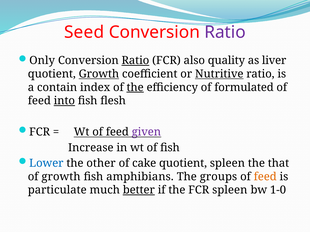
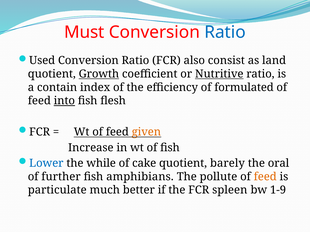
Seed: Seed -> Must
Ratio at (225, 32) colour: purple -> blue
Only: Only -> Used
Ratio at (135, 61) underline: present -> none
quality: quality -> consist
liver: liver -> land
the at (135, 88) underline: present -> none
given colour: purple -> orange
other: other -> while
quotient spleen: spleen -> barely
that: that -> oral
of growth: growth -> further
groups: groups -> pollute
better underline: present -> none
1-0: 1-0 -> 1-9
